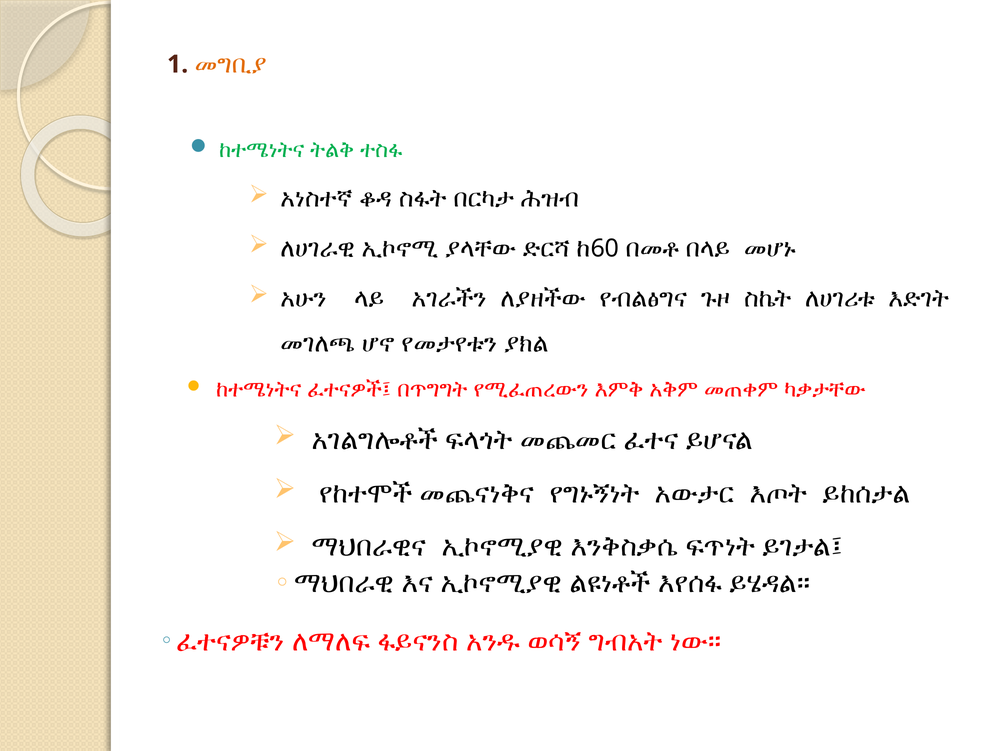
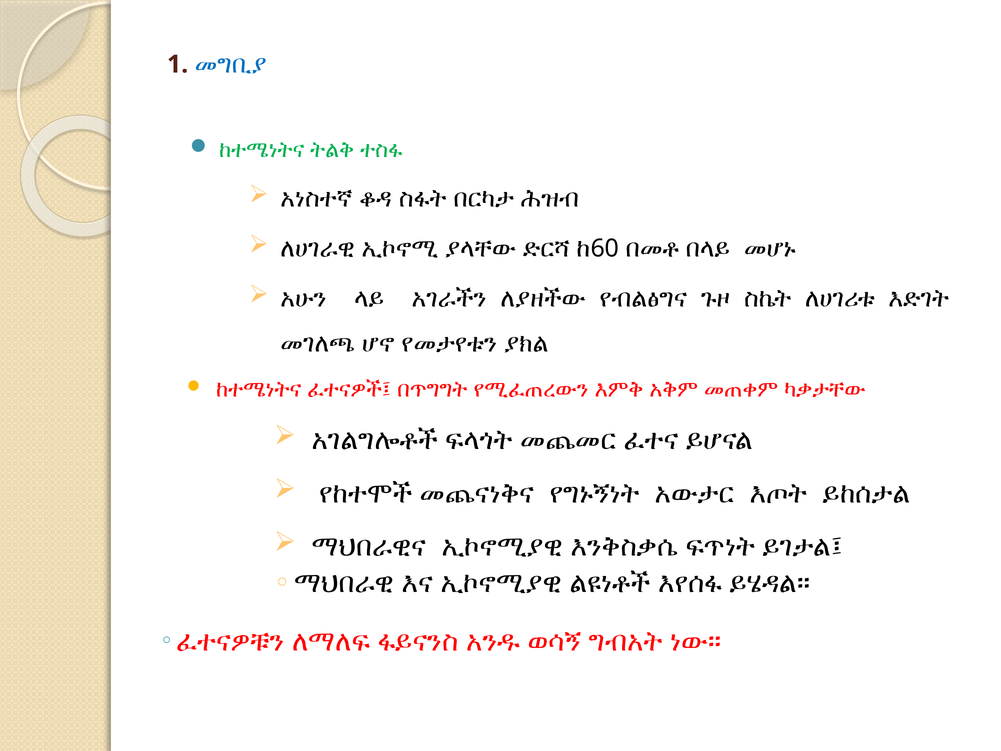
መግቢያ colour: orange -> blue
